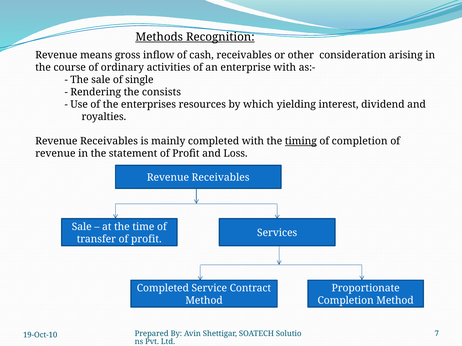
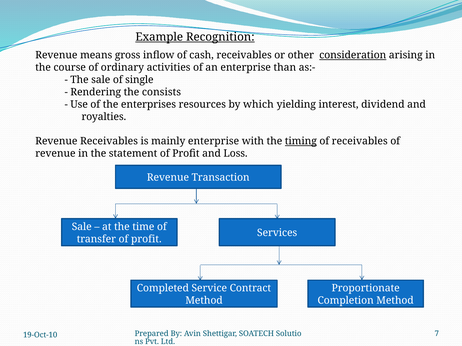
Methods: Methods -> Example
consideration underline: none -> present
enterprise with: with -> than
mainly completed: completed -> enterprise
of completion: completion -> receivables
Receivables at (221, 178): Receivables -> Transaction
